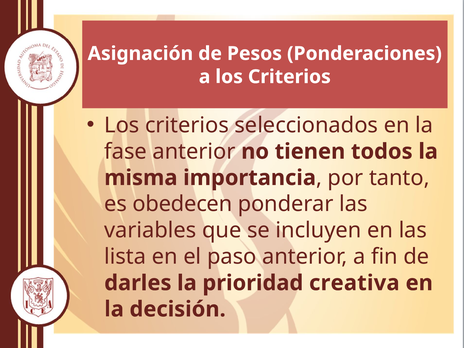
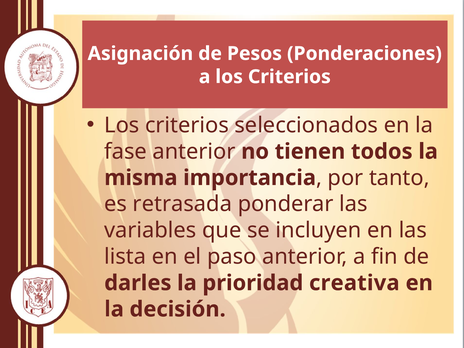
obedecen: obedecen -> retrasada
